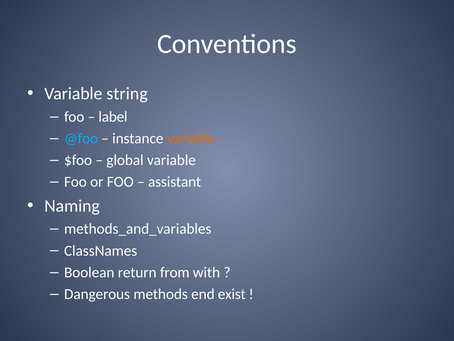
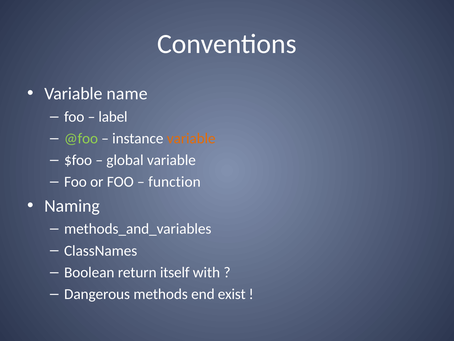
string: string -> name
@foo colour: light blue -> light green
assistant: assistant -> function
from: from -> itself
